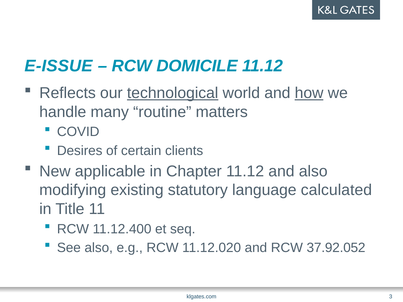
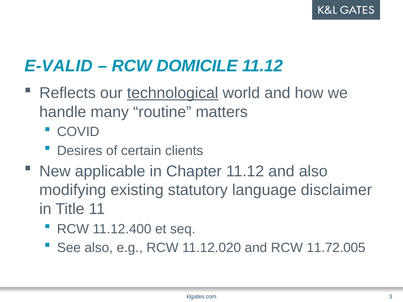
E-ISSUE: E-ISSUE -> E-VALID
how underline: present -> none
calculated: calculated -> disclaimer
37.92.052: 37.92.052 -> 11.72.005
